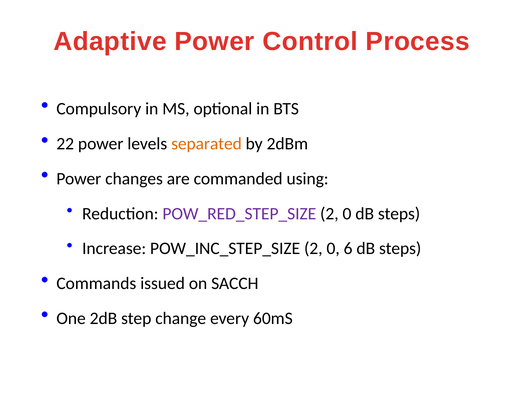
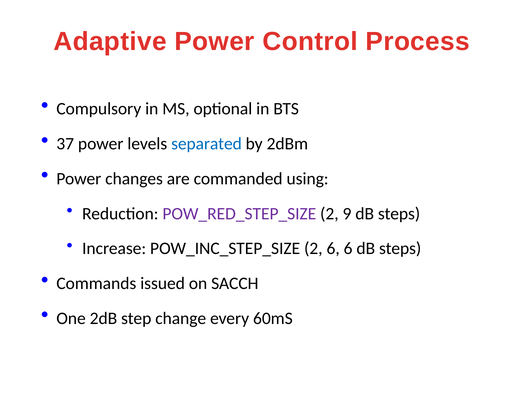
22: 22 -> 37
separated colour: orange -> blue
0 at (347, 214): 0 -> 9
POW_INC_STEP_SIZE 2 0: 0 -> 6
